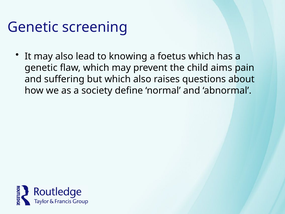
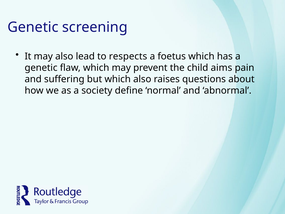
knowing: knowing -> respects
